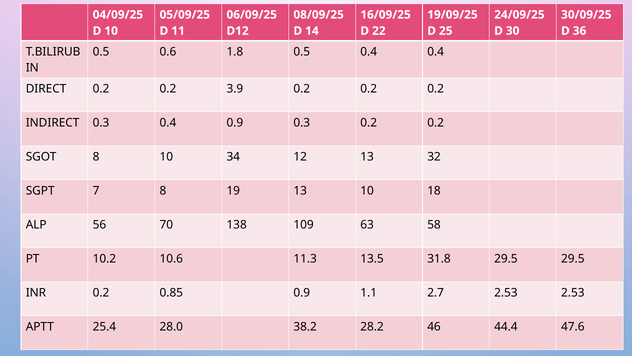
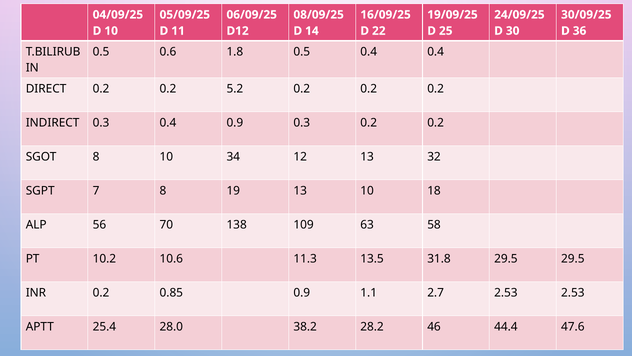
3.9: 3.9 -> 5.2
